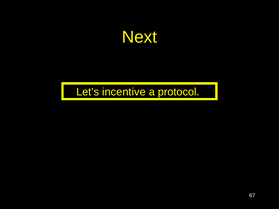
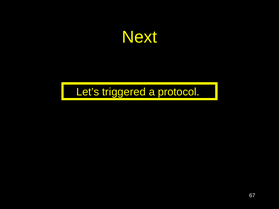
incentive: incentive -> triggered
